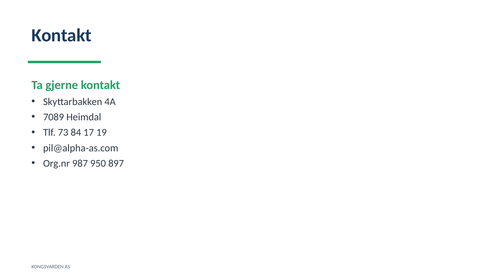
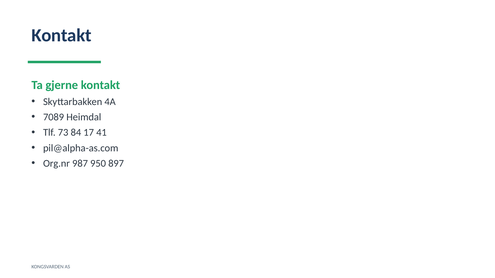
19: 19 -> 41
